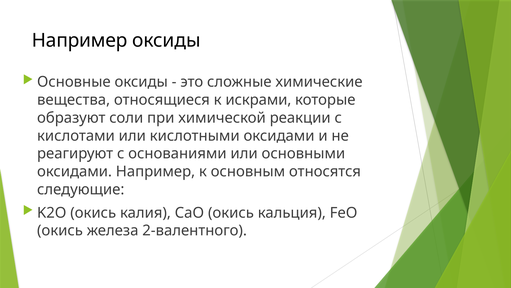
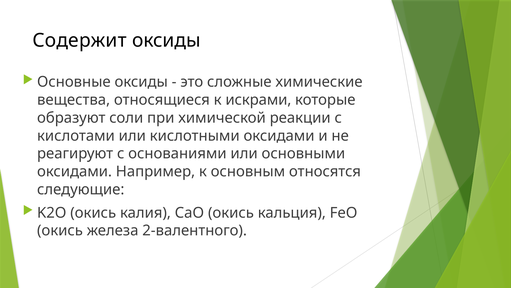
Например at (80, 40): Например -> Содержит
